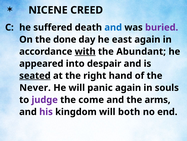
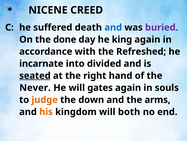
east: east -> king
with underline: present -> none
Abundant: Abundant -> Refreshed
appeared: appeared -> incarnate
despair: despair -> divided
panic: panic -> gates
judge colour: purple -> orange
come: come -> down
his colour: purple -> orange
